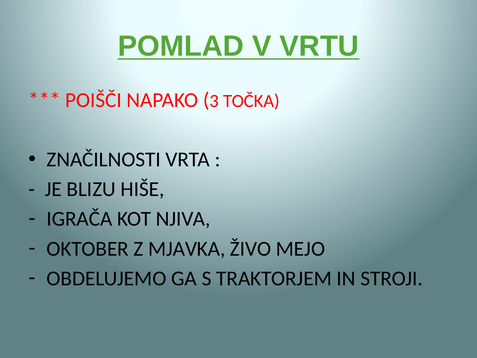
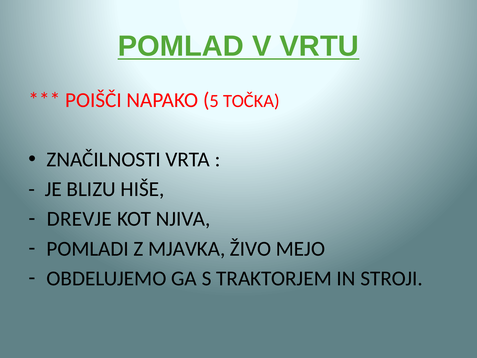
3: 3 -> 5
IGRAČA: IGRAČA -> DREVJE
OKTOBER: OKTOBER -> POMLADI
